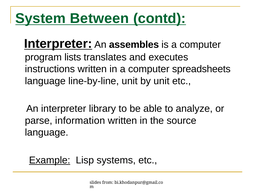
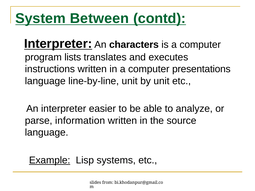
assembles: assembles -> characters
spreadsheets: spreadsheets -> presentations
library: library -> easier
